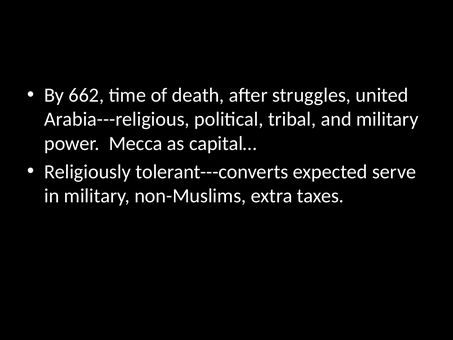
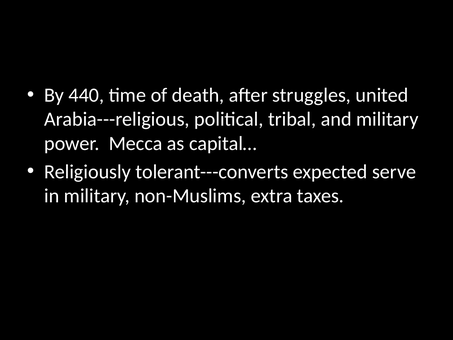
662: 662 -> 440
